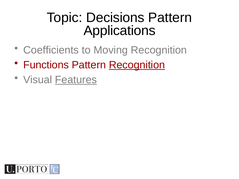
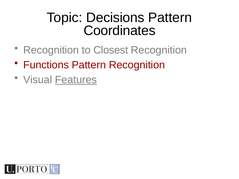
Applications: Applications -> Coordinates
Coefficients at (51, 50): Coefficients -> Recognition
Moving: Moving -> Closest
Recognition at (137, 65) underline: present -> none
